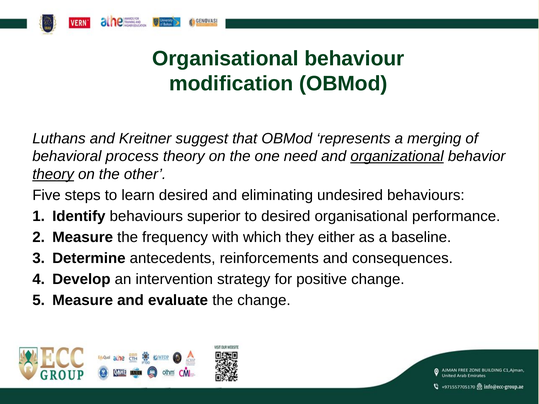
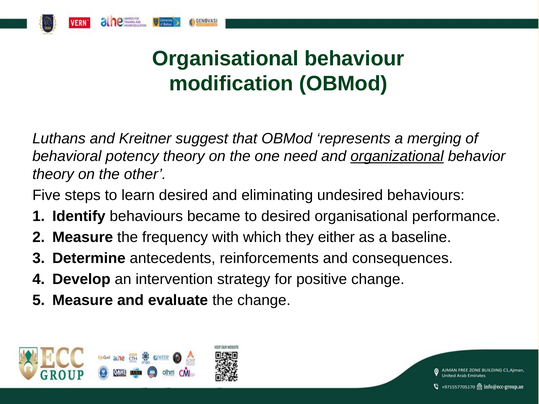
process: process -> potency
theory at (53, 174) underline: present -> none
superior: superior -> became
